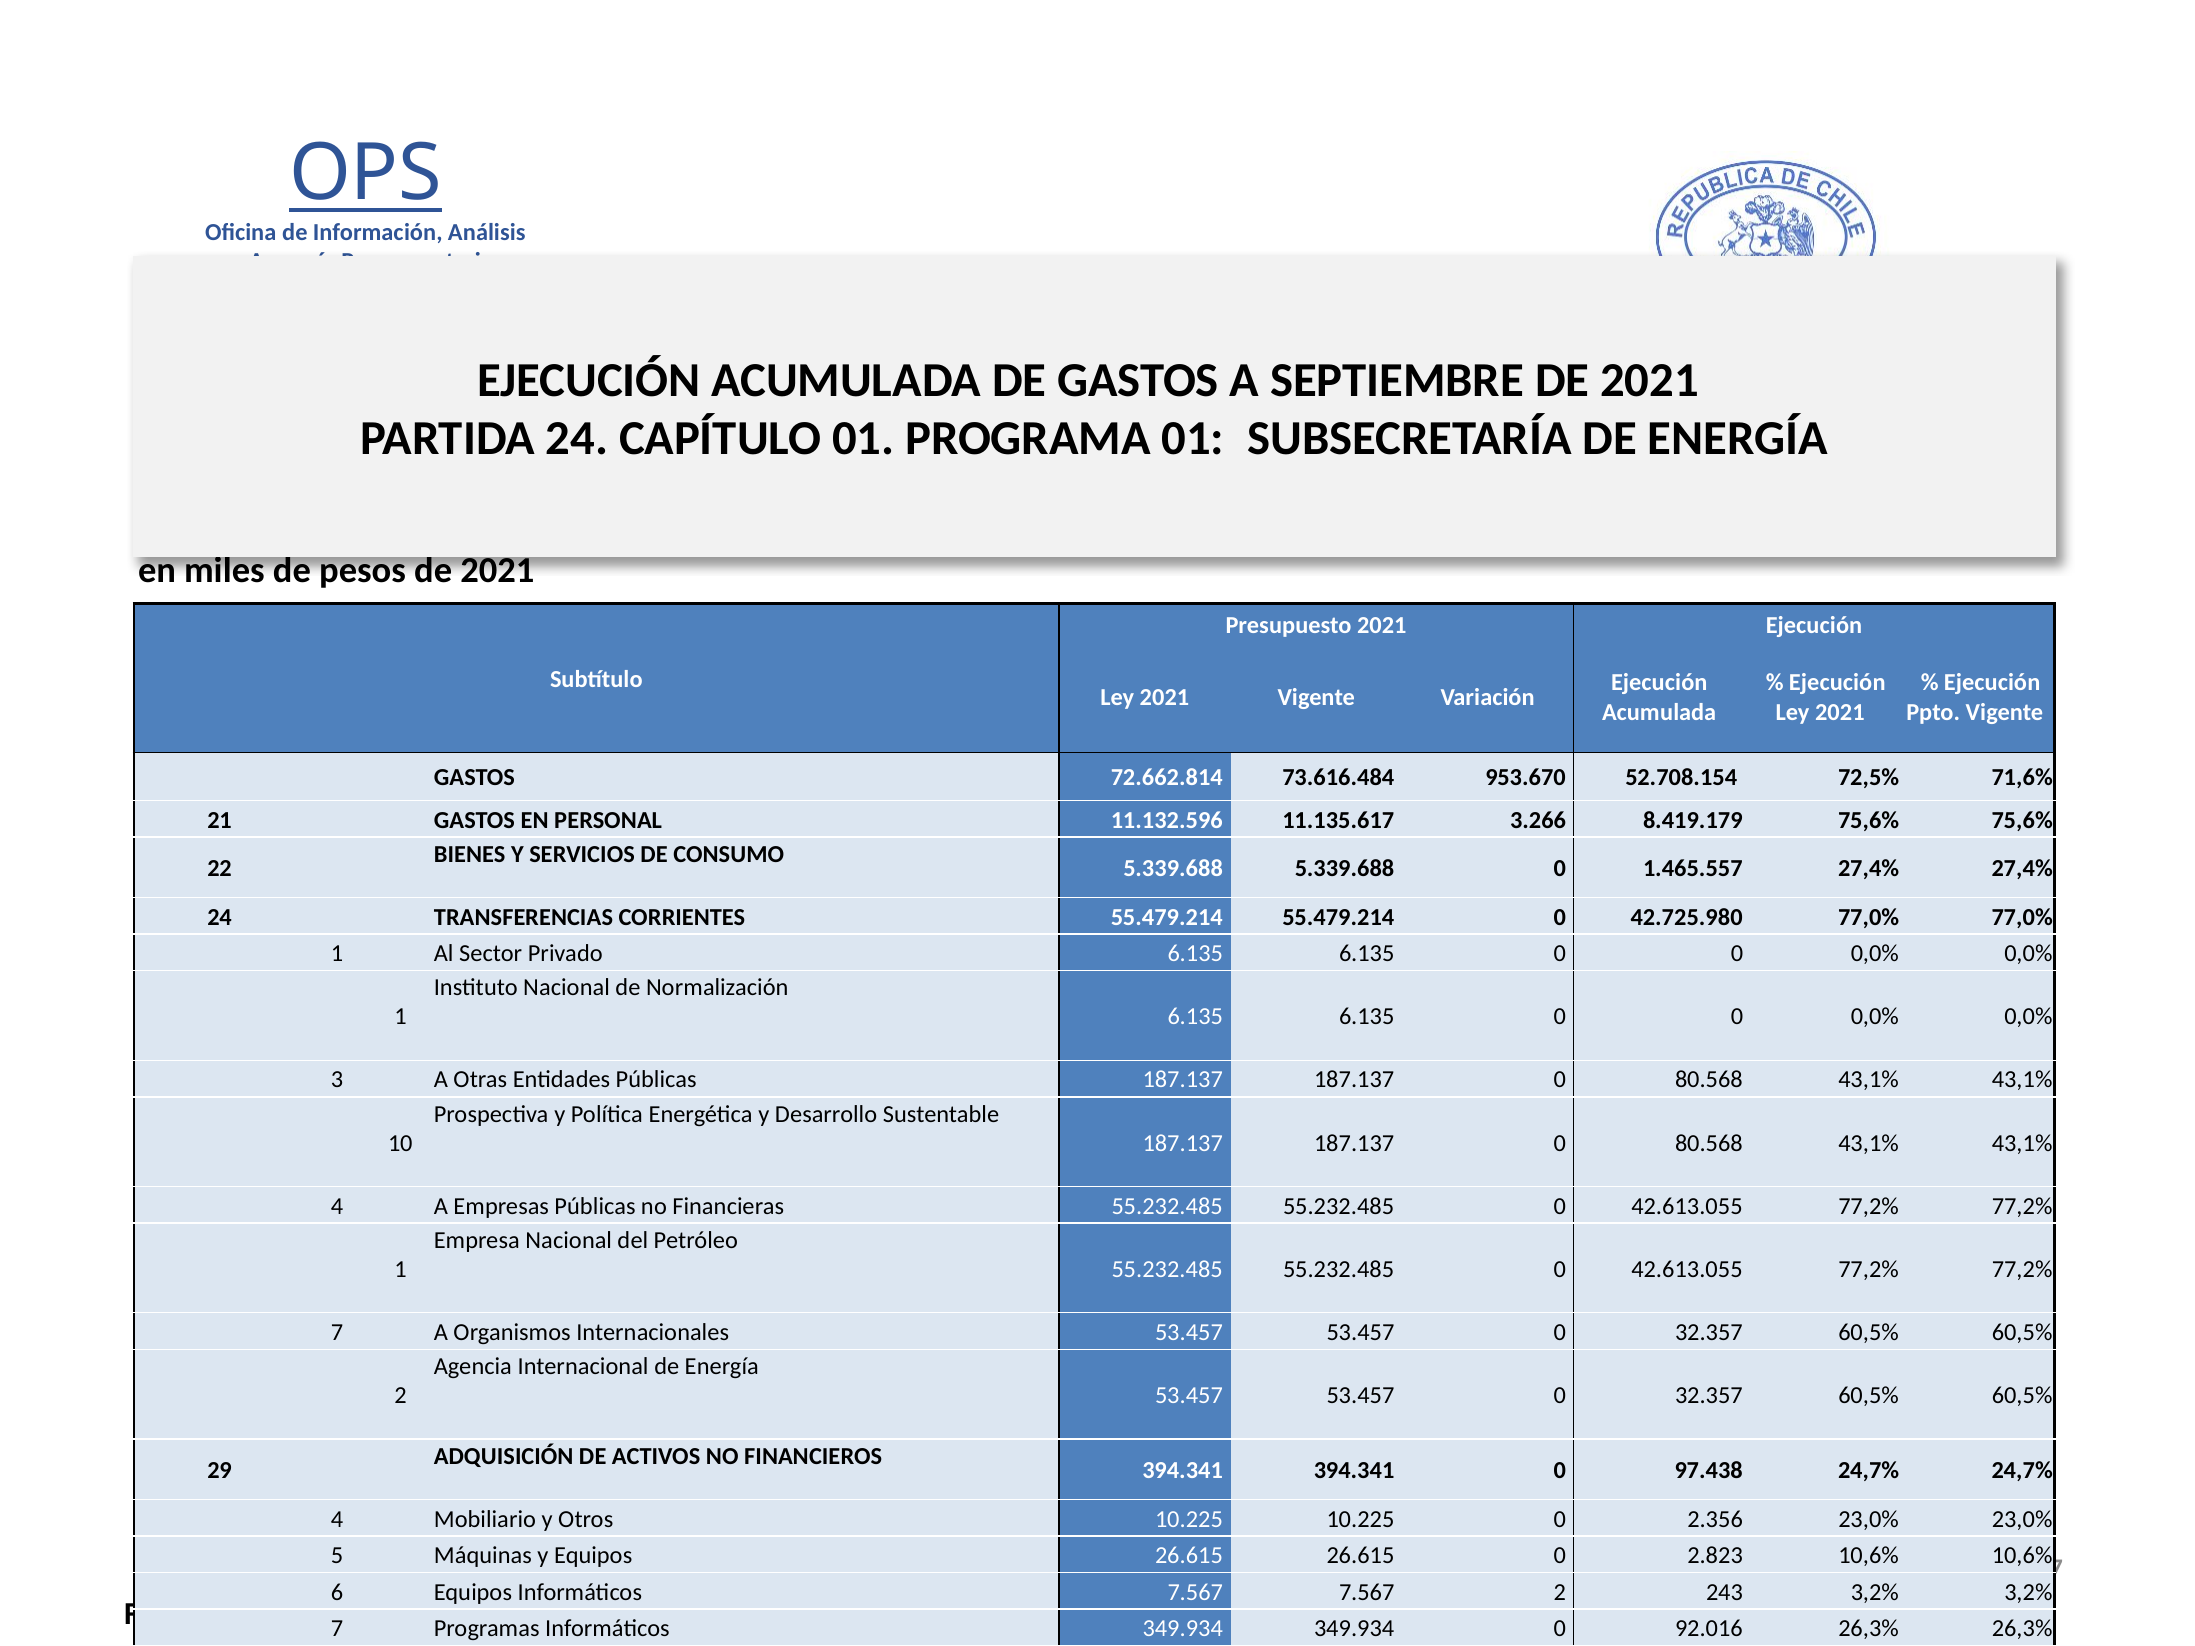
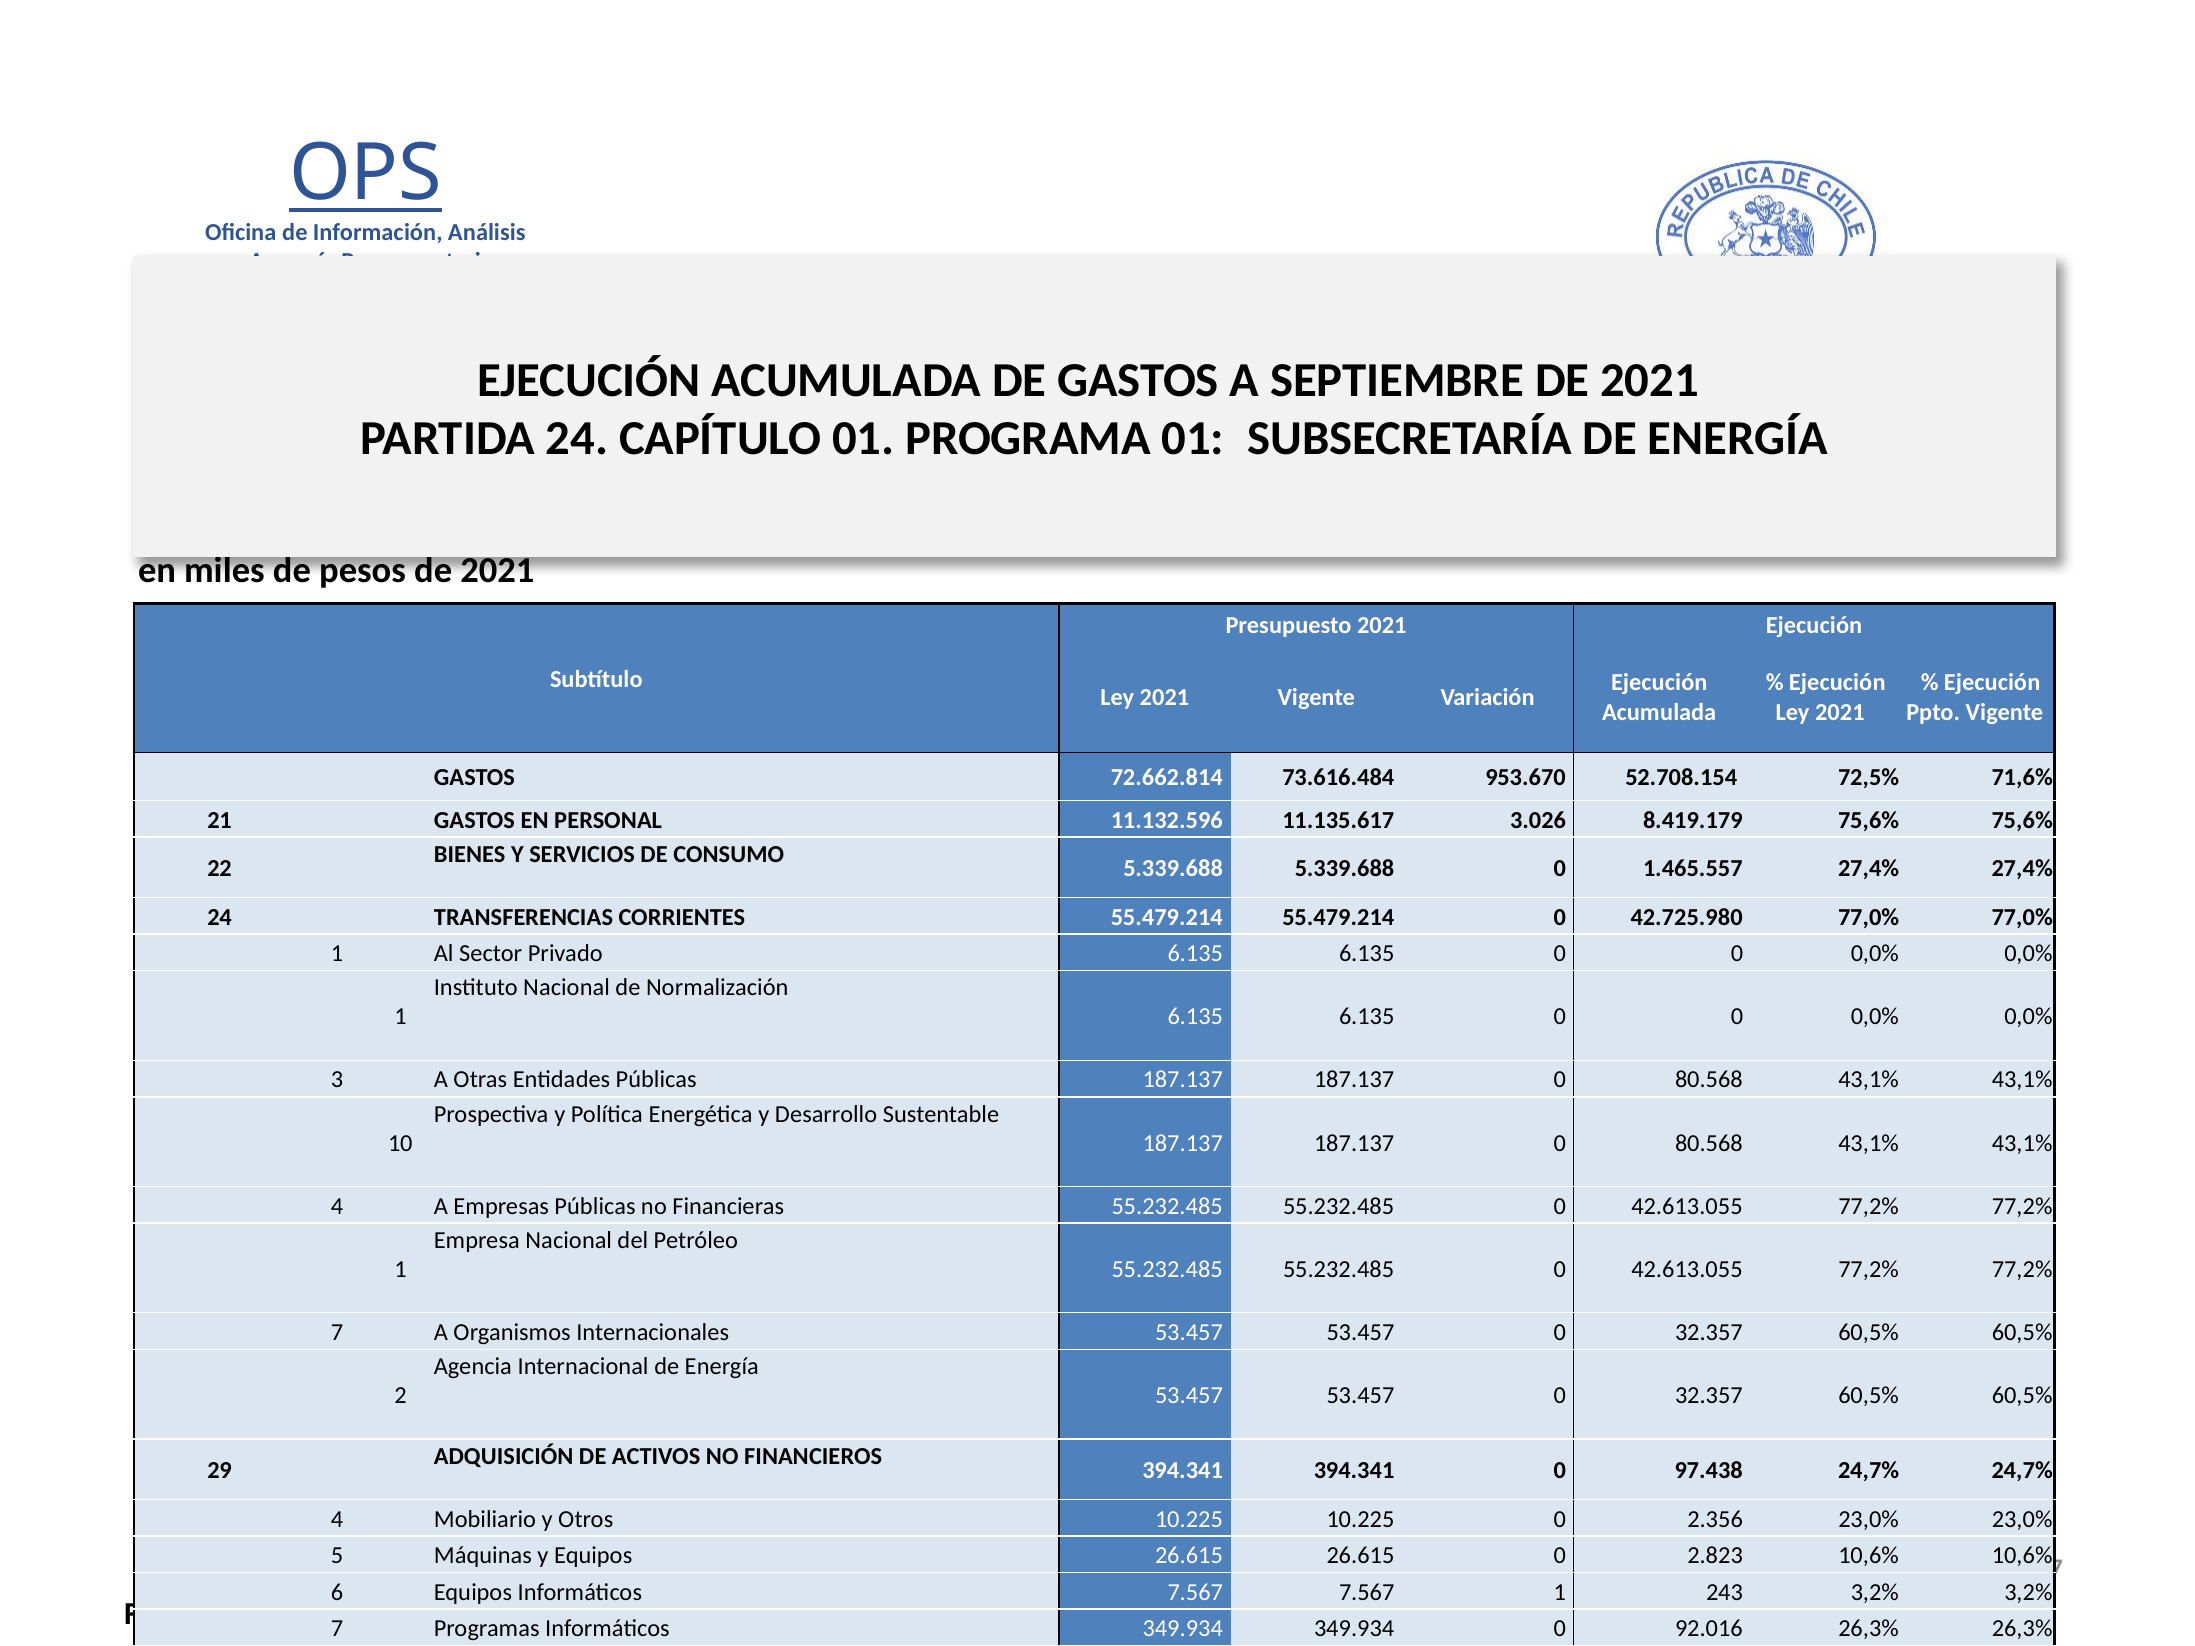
3.266: 3.266 -> 3.026
7.567 2: 2 -> 1
